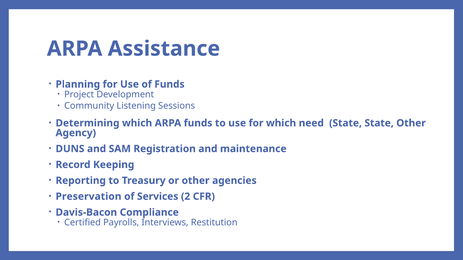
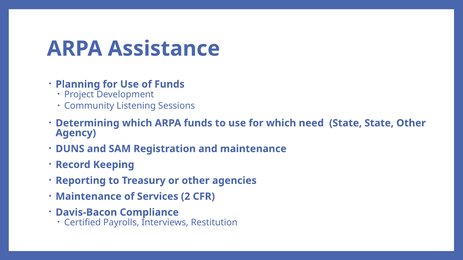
Preservation at (88, 197): Preservation -> Maintenance
